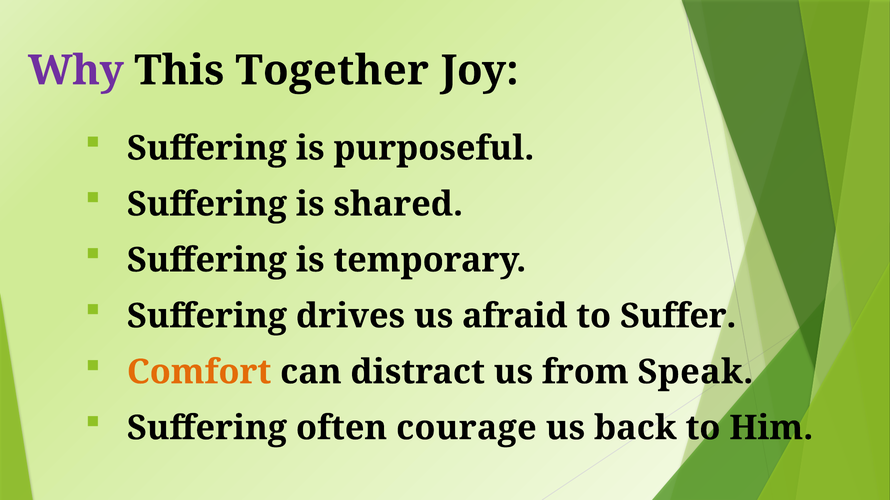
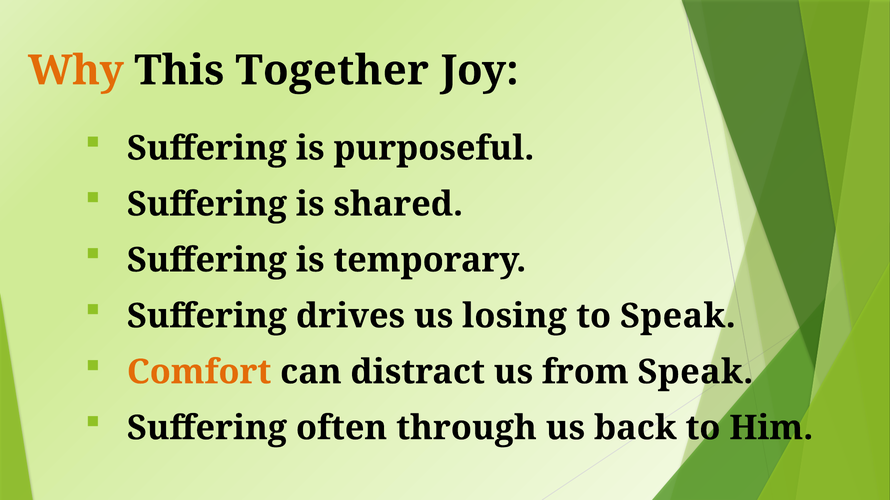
Why colour: purple -> orange
afraid: afraid -> losing
to Suffer: Suffer -> Speak
courage: courage -> through
